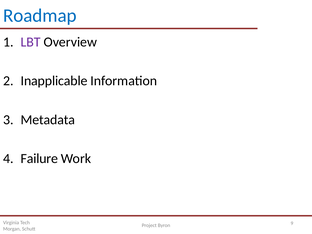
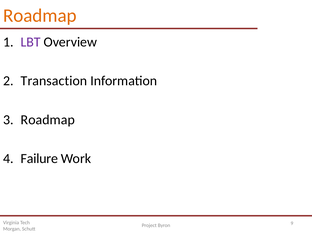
Roadmap at (40, 16) colour: blue -> orange
Inapplicable: Inapplicable -> Transaction
Metadata at (48, 120): Metadata -> Roadmap
